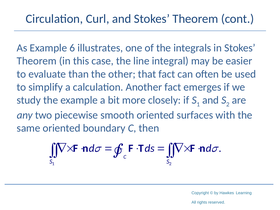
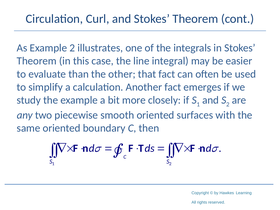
Example 6: 6 -> 2
